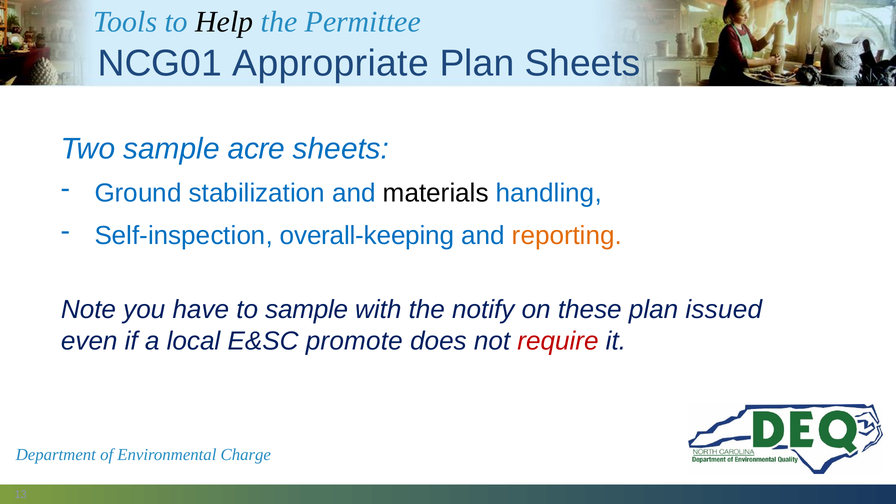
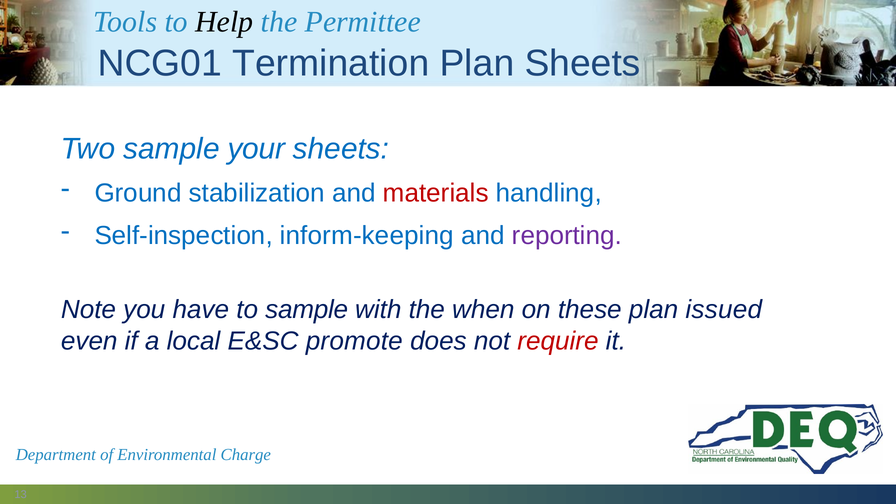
Appropriate: Appropriate -> Termination
acre: acre -> your
materials colour: black -> red
overall-keeping: overall-keeping -> inform-keeping
reporting colour: orange -> purple
notify: notify -> when
